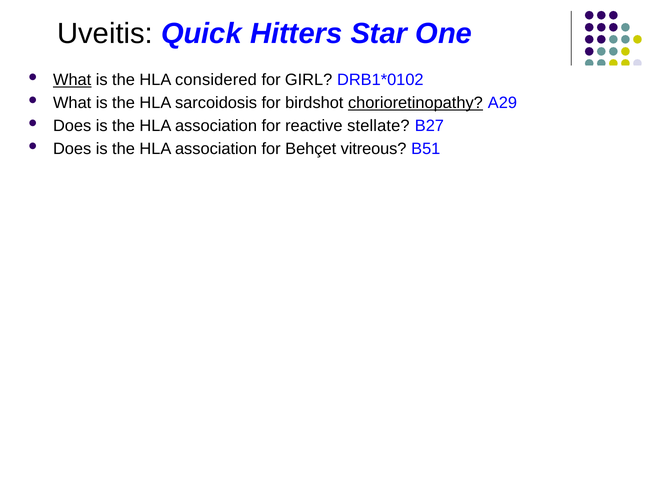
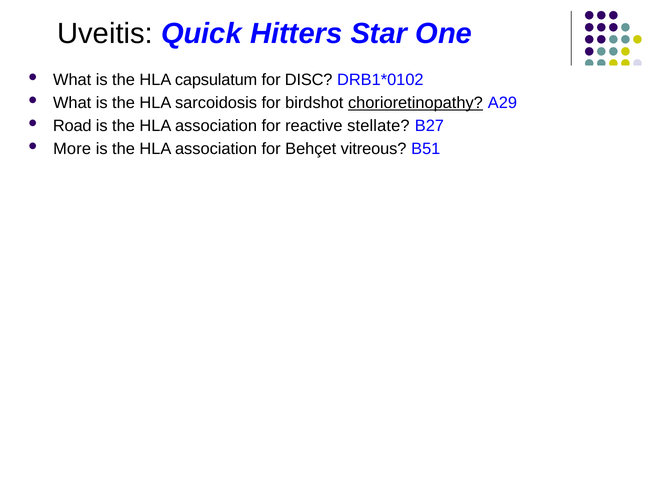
What at (72, 80) underline: present -> none
considered: considered -> capsulatum
GIRL: GIRL -> DISC
Does at (72, 126): Does -> Road
Does at (72, 149): Does -> More
